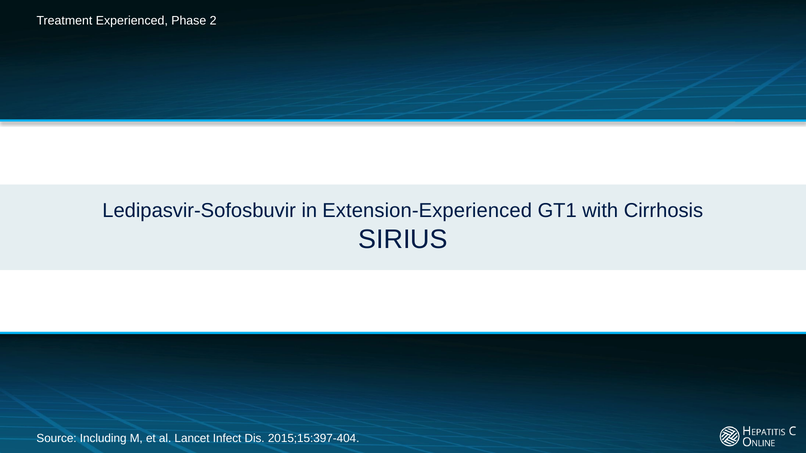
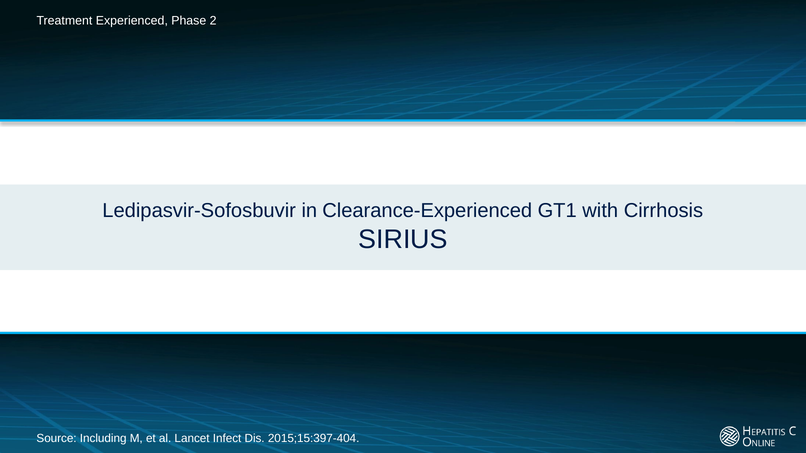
Extension-Experienced: Extension-Experienced -> Clearance-Experienced
